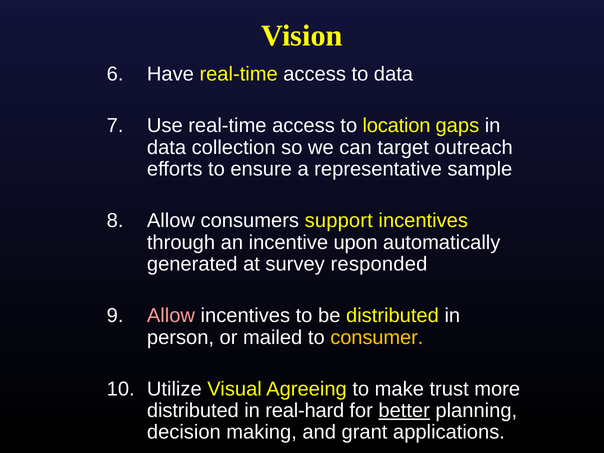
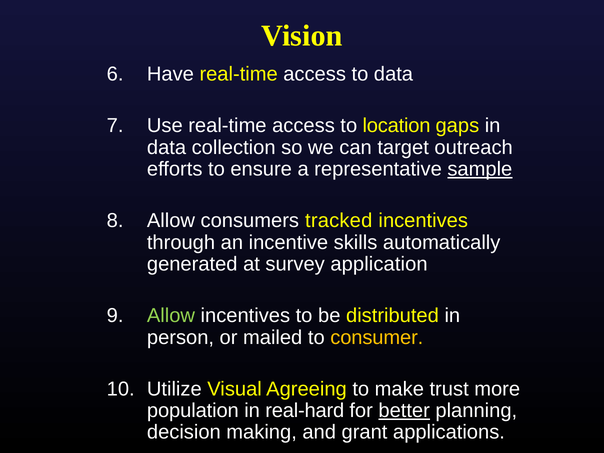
sample underline: none -> present
support: support -> tracked
upon: upon -> skills
responded: responded -> application
Allow at (171, 316) colour: pink -> light green
distributed at (193, 411): distributed -> population
